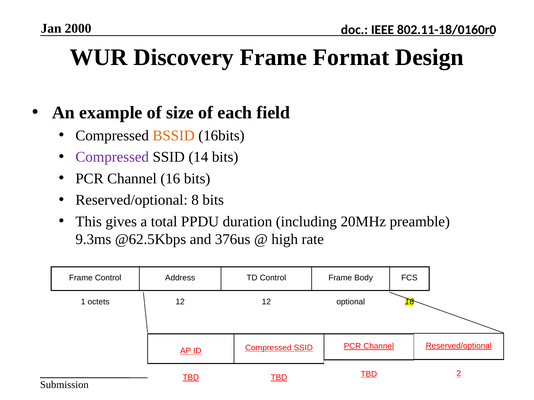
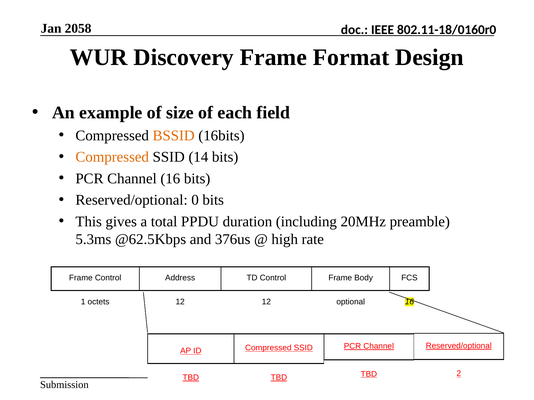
2000: 2000 -> 2058
Compressed at (112, 157) colour: purple -> orange
8: 8 -> 0
9.3ms: 9.3ms -> 5.3ms
